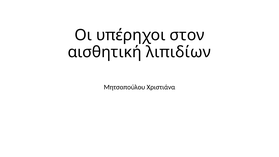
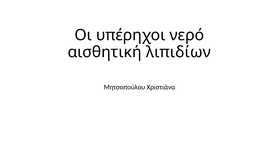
στον: στον -> νερό
